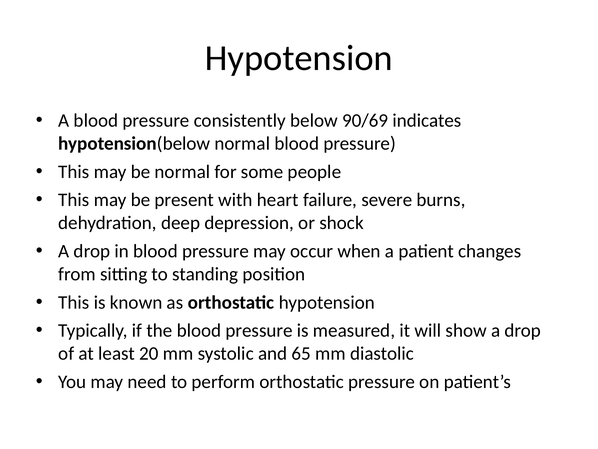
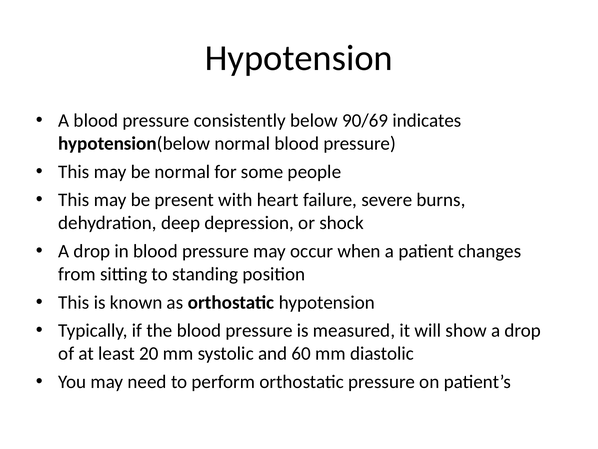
65: 65 -> 60
